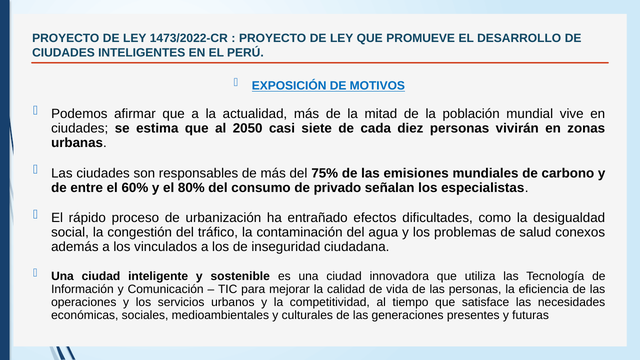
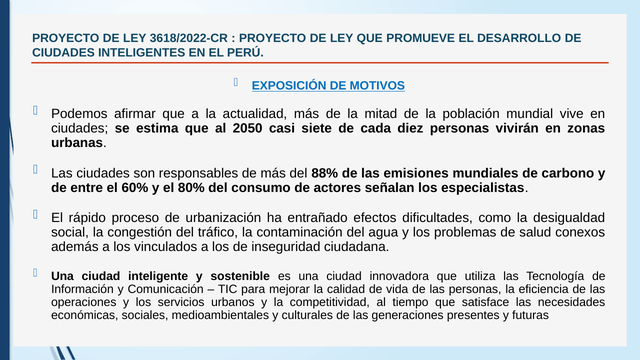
1473/2022-CR: 1473/2022-CR -> 3618/2022-CR
75%: 75% -> 88%
privado: privado -> actores
